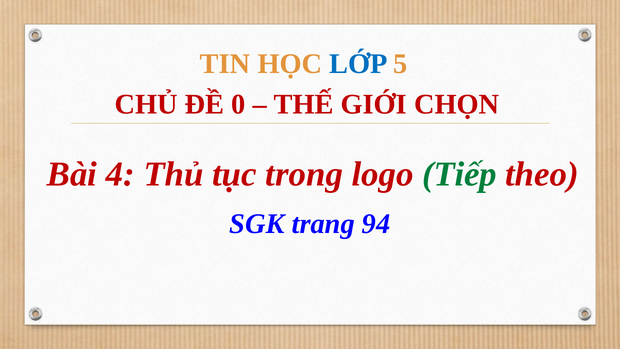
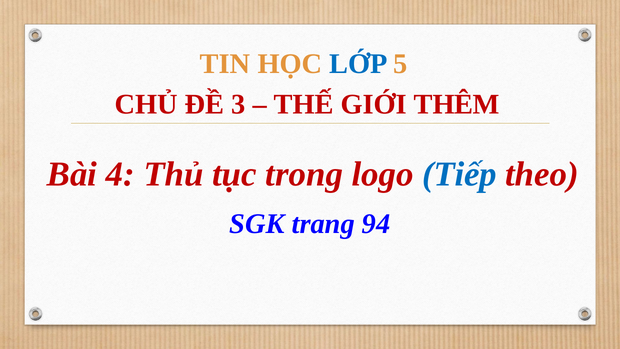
0: 0 -> 3
CHỌN: CHỌN -> THÊM
Tiếp colour: green -> blue
